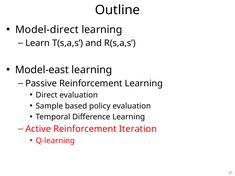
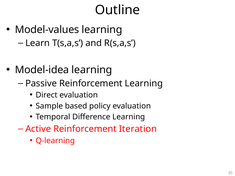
Model-direct: Model-direct -> Model-values
Model-east: Model-east -> Model-idea
